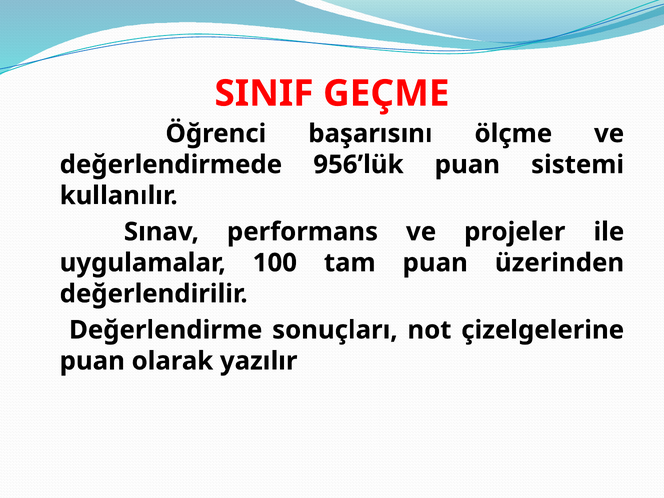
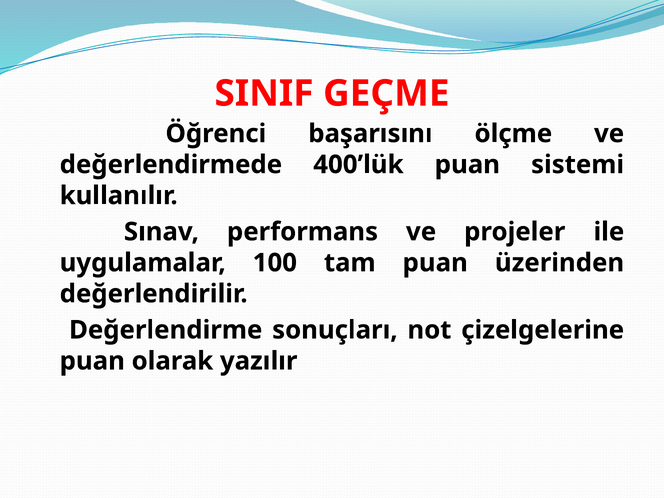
956’lük: 956’lük -> 400’lük
